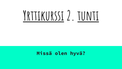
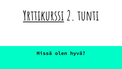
tunti underline: present -> none
